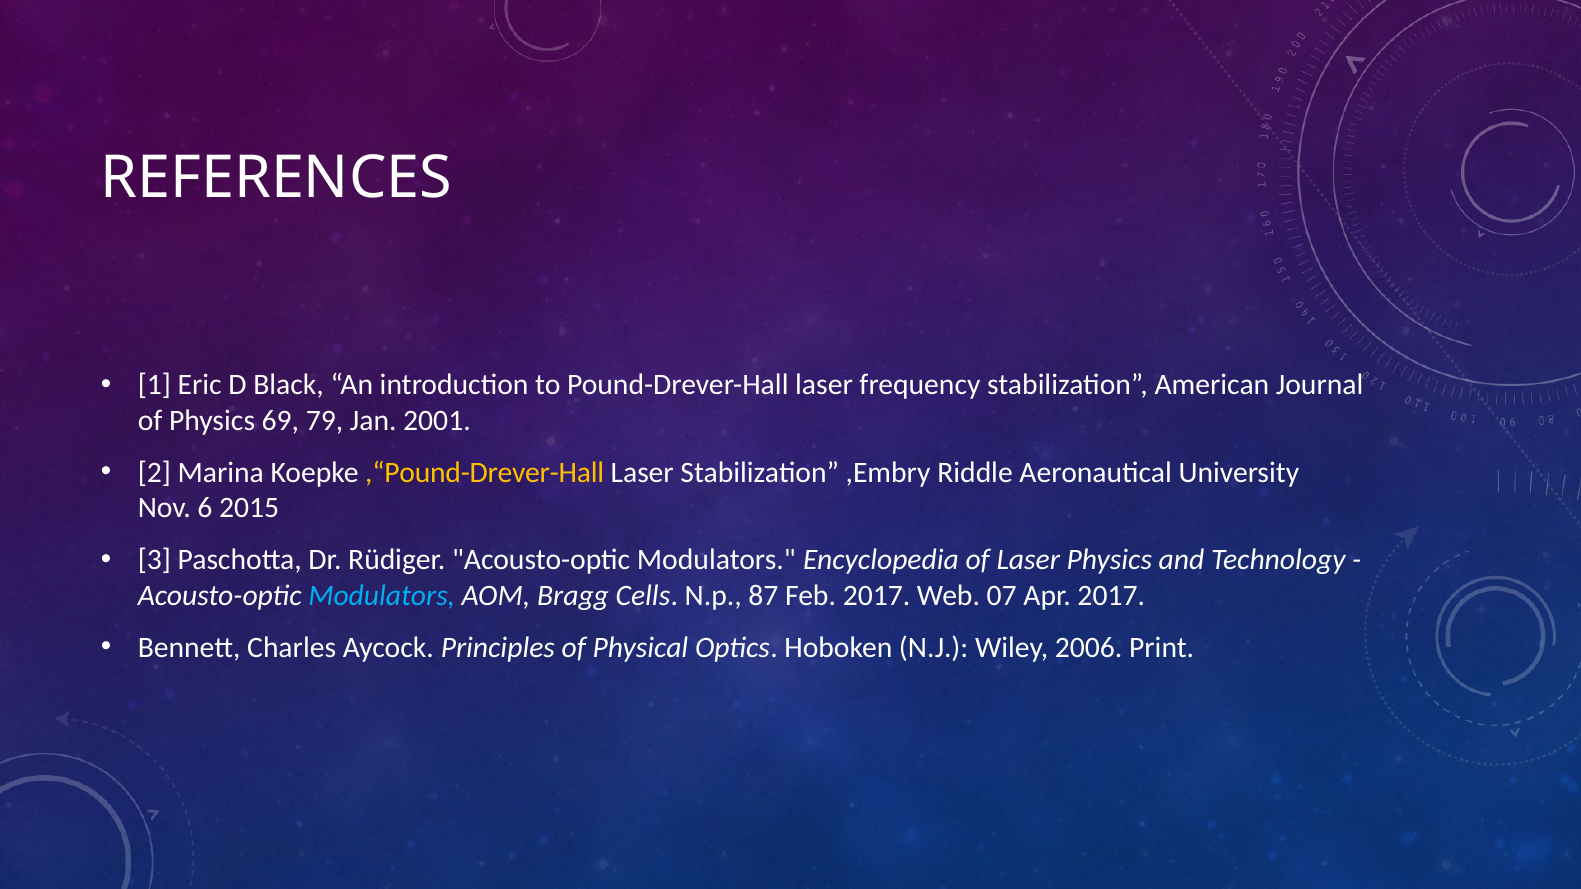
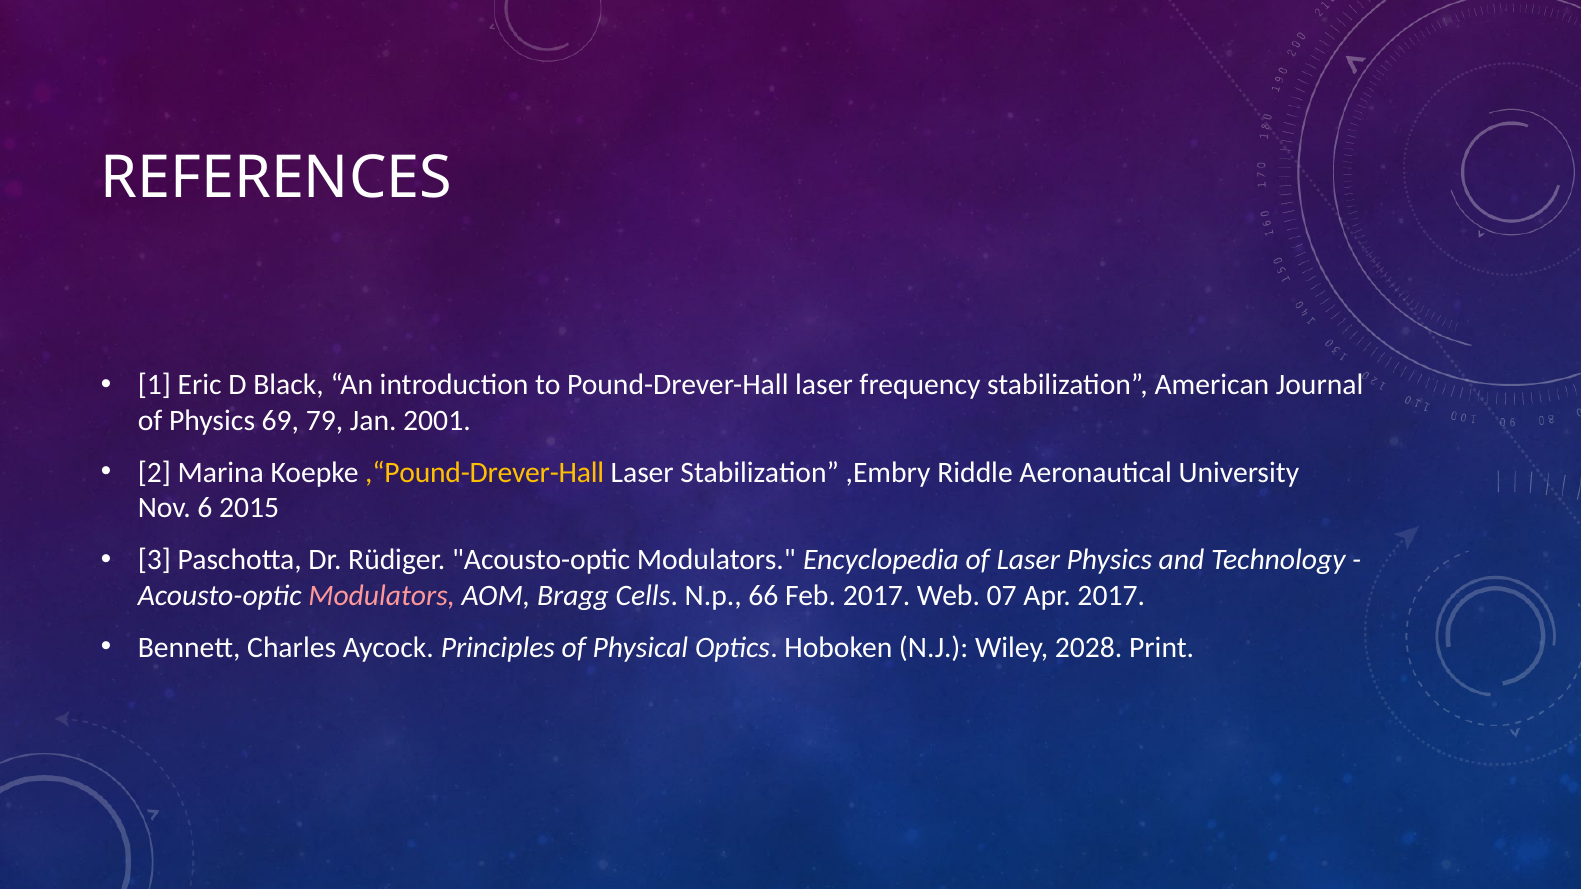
Modulators at (382, 596) colour: light blue -> pink
87: 87 -> 66
2006: 2006 -> 2028
